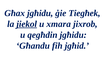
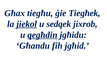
Għax jgħidu: jgħidu -> tiegħu
xmara: xmara -> sedqek
qegħdin underline: none -> present
